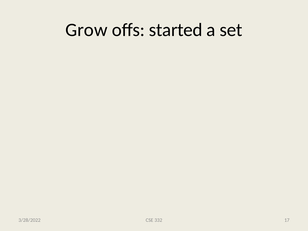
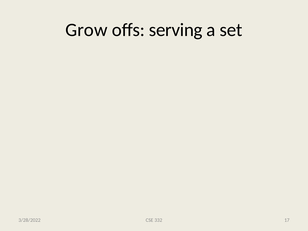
started: started -> serving
